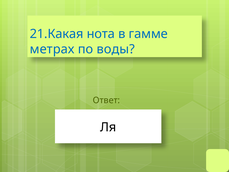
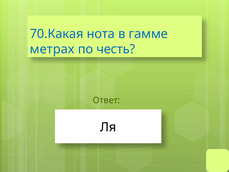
21.Какая: 21.Какая -> 70.Какая
воды: воды -> честь
